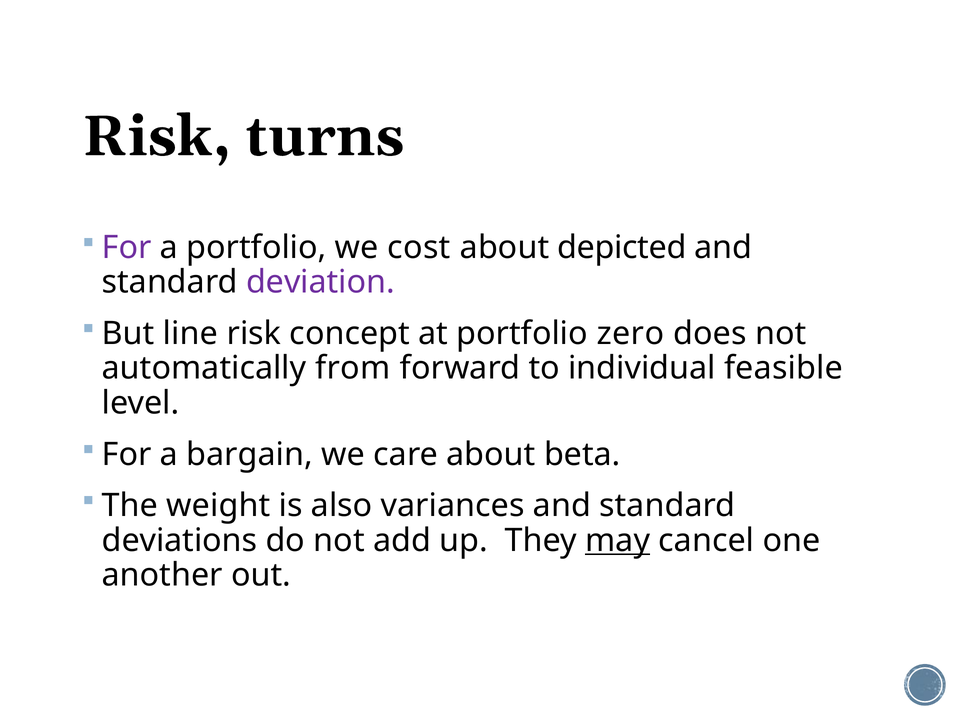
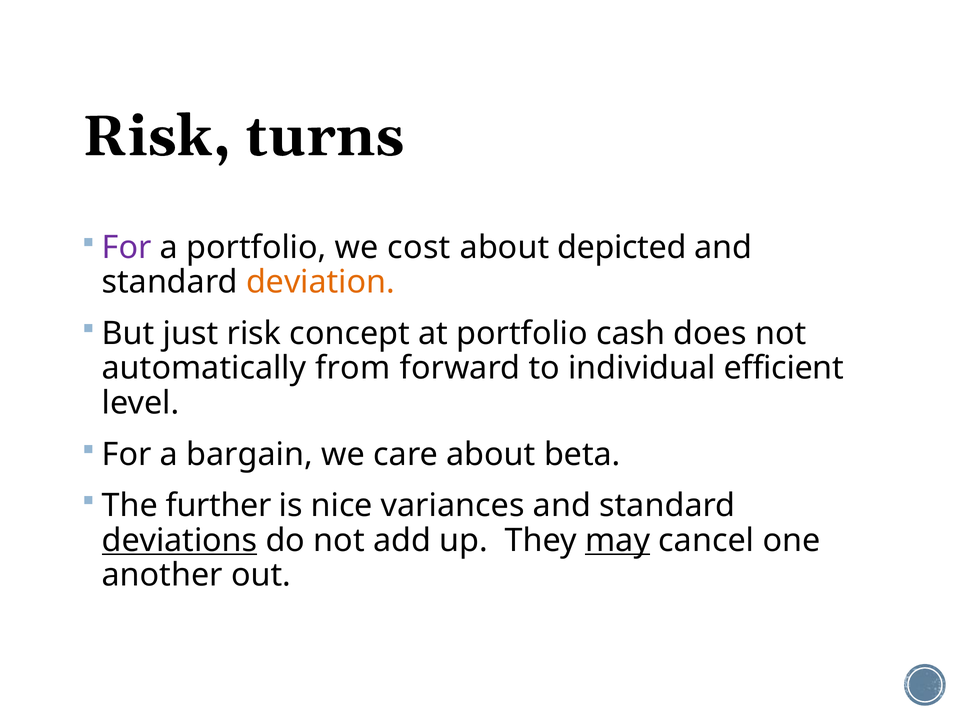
deviation colour: purple -> orange
line: line -> just
zero: zero -> cash
feasible: feasible -> efficient
weight: weight -> further
also: also -> nice
deviations underline: none -> present
